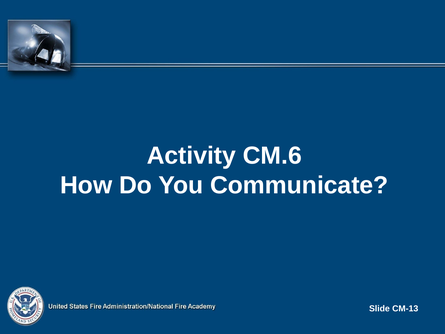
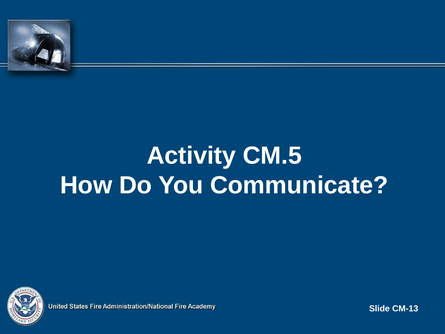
CM.6: CM.6 -> CM.5
